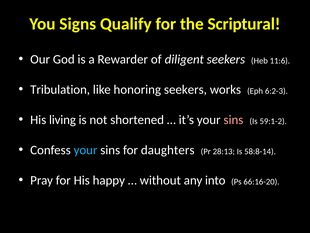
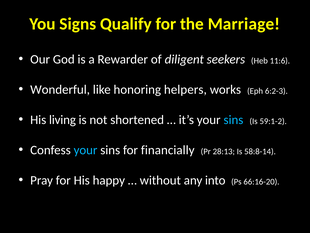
Scriptural: Scriptural -> Marriage
Tribulation: Tribulation -> Wonderful
honoring seekers: seekers -> helpers
sins at (233, 120) colour: pink -> light blue
daughters: daughters -> financially
